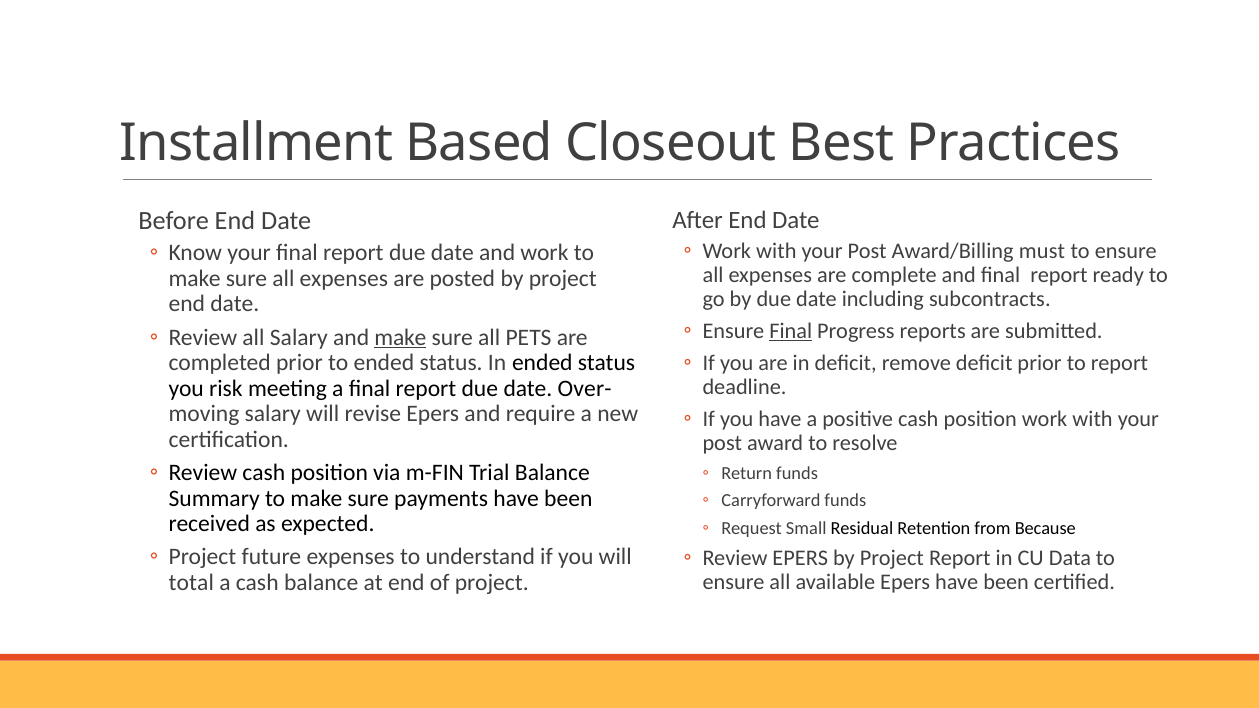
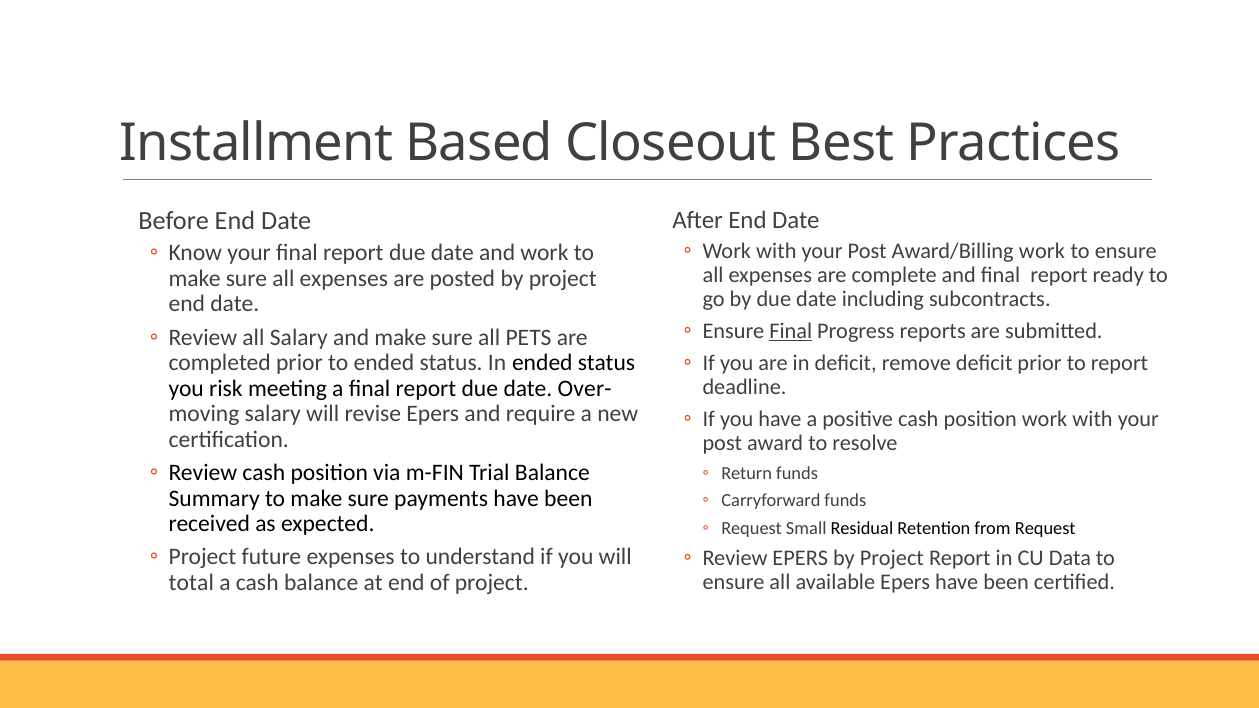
Award/Billing must: must -> work
make at (400, 338) underline: present -> none
from Because: Because -> Request
